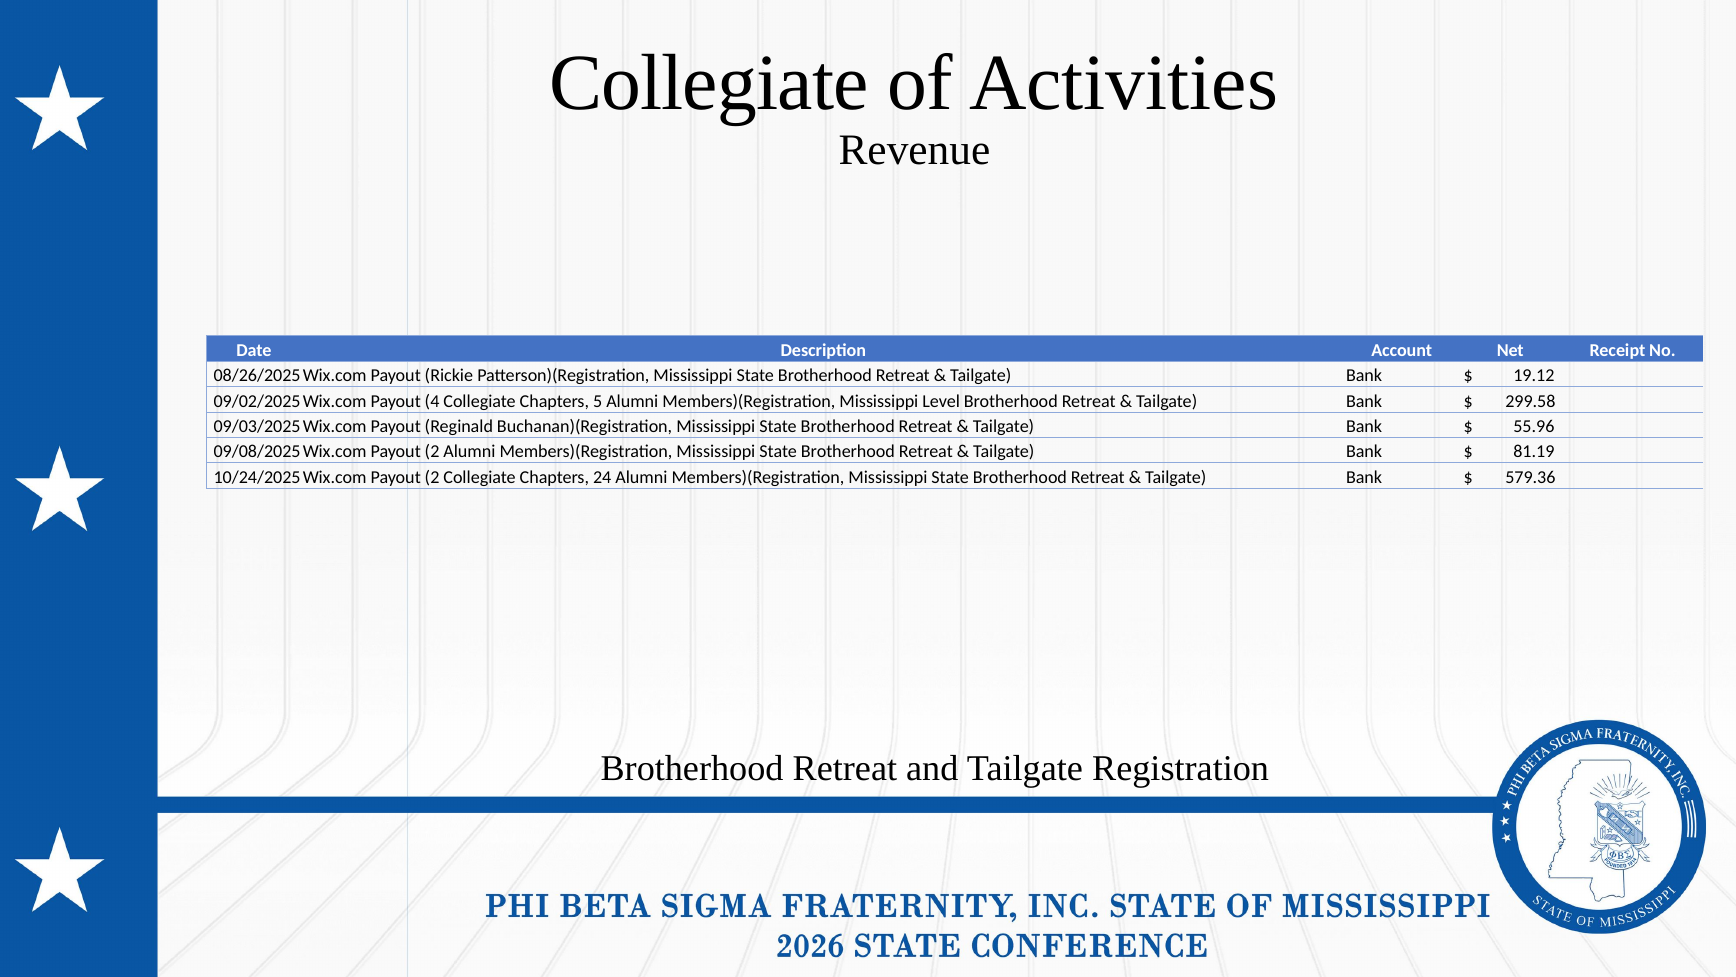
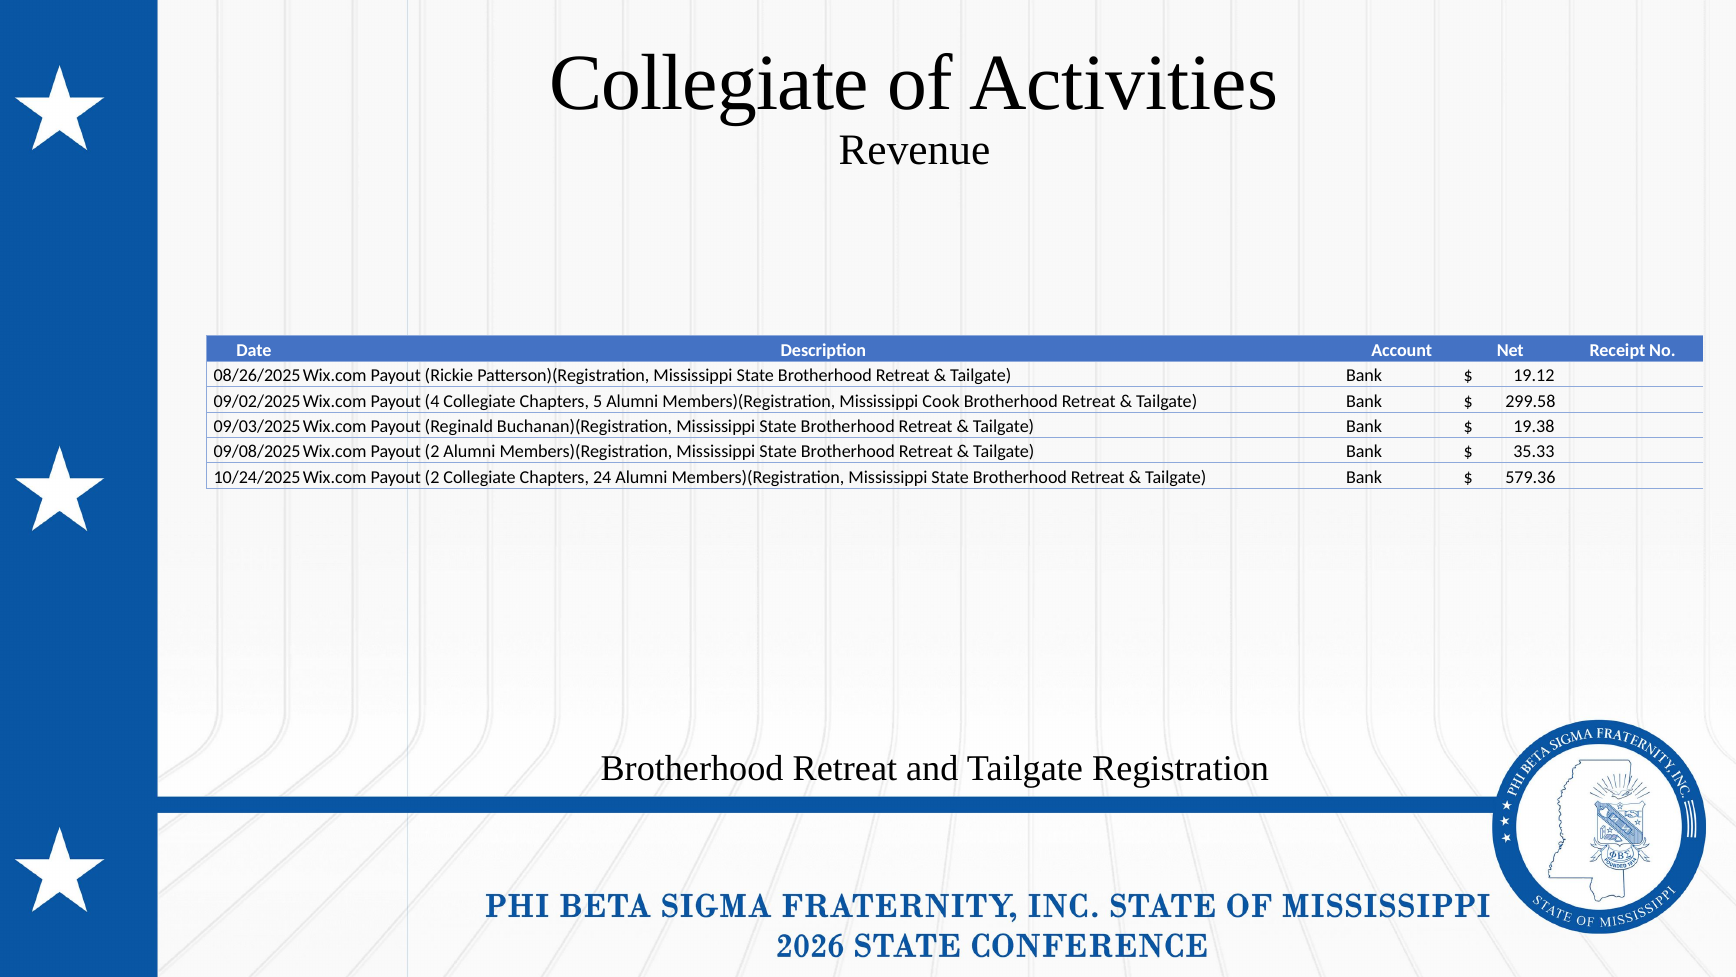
Level: Level -> Cook
55.96: 55.96 -> 19.38
81.19: 81.19 -> 35.33
